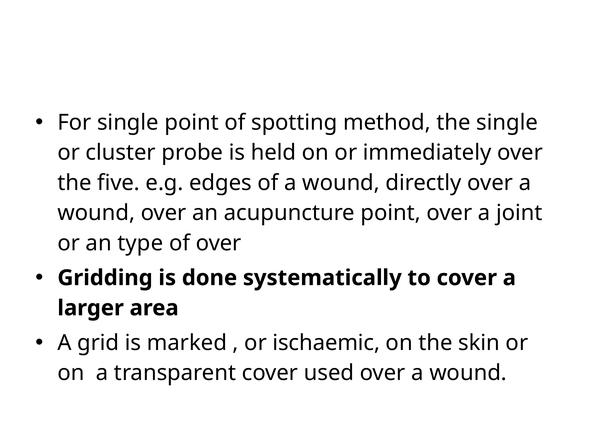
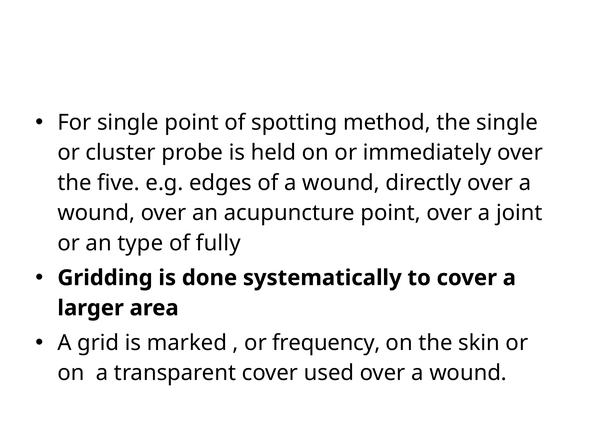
of over: over -> fully
ischaemic: ischaemic -> frequency
